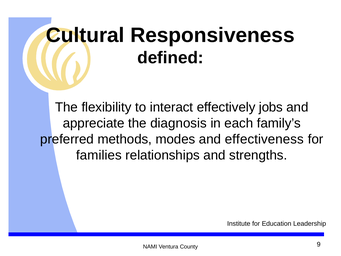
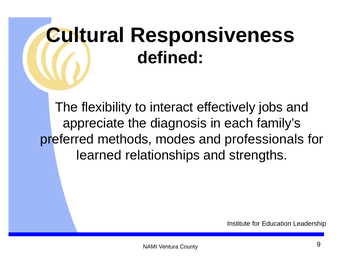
effectiveness: effectiveness -> professionals
families: families -> learned
